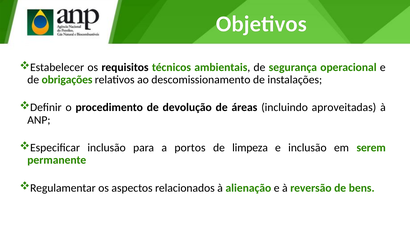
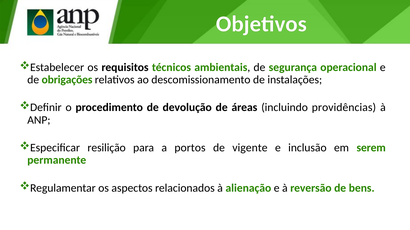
aproveitadas: aproveitadas -> providências
Especificar inclusão: inclusão -> resilição
limpeza: limpeza -> vigente
